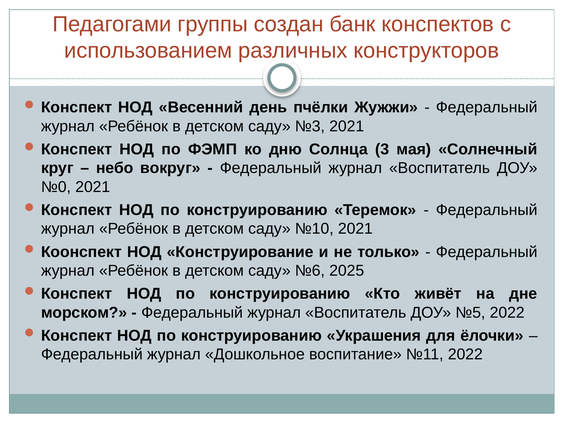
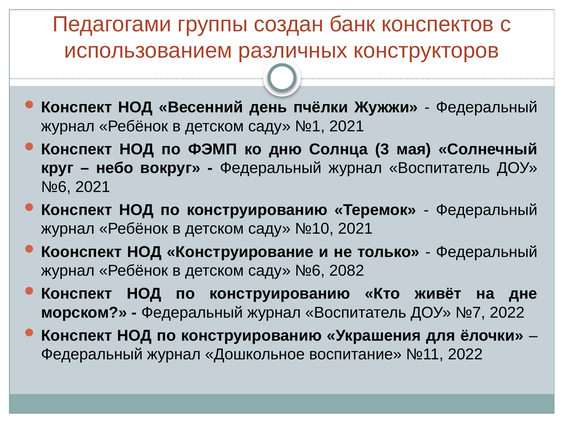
№3: №3 -> №1
№0 at (56, 187): №0 -> №6
2025: 2025 -> 2082
№5: №5 -> №7
